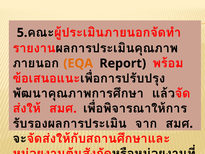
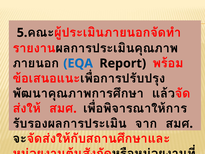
EQA colour: orange -> blue
